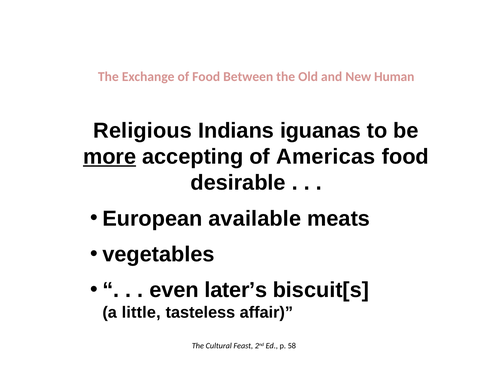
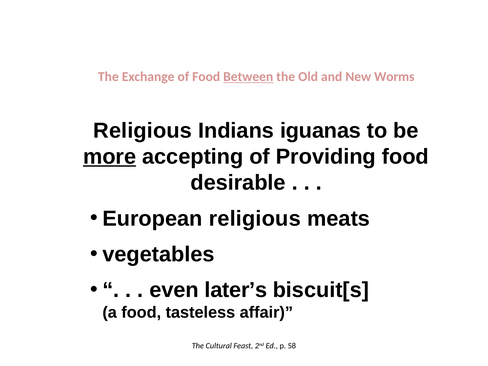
Between underline: none -> present
Human: Human -> Worms
Americas: Americas -> Providing
European available: available -> religious
a little: little -> food
